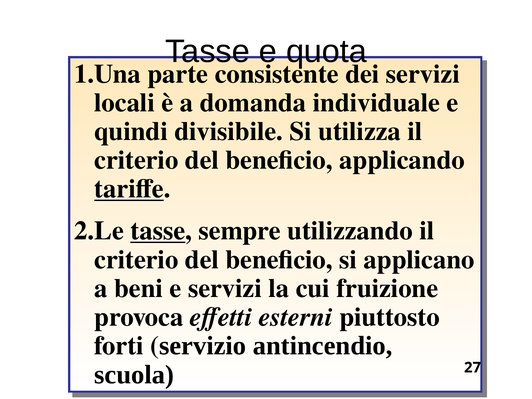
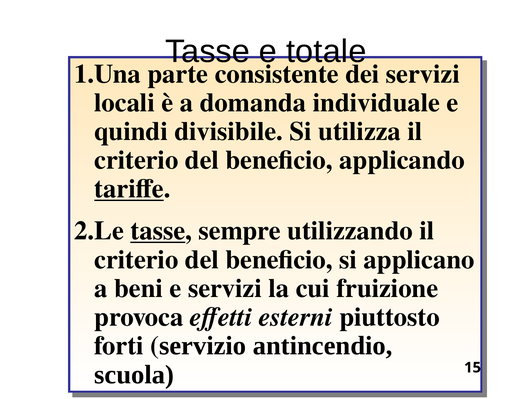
quota: quota -> totale
27: 27 -> 15
